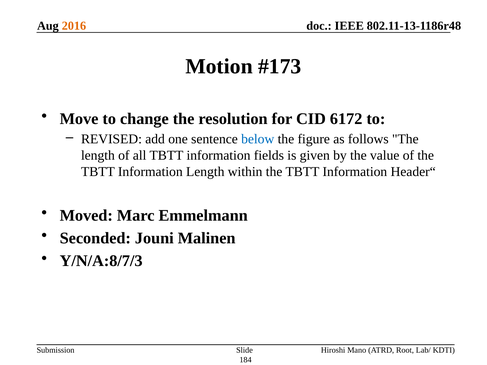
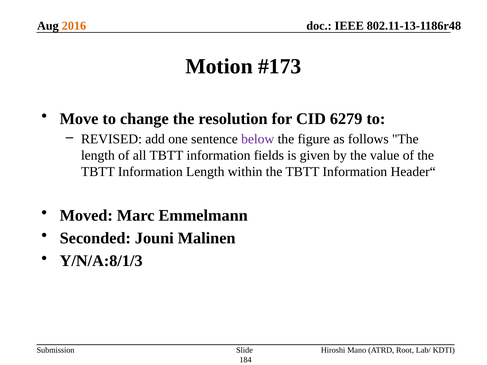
6172: 6172 -> 6279
below colour: blue -> purple
Y/N/A:8/7/3: Y/N/A:8/7/3 -> Y/N/A:8/1/3
